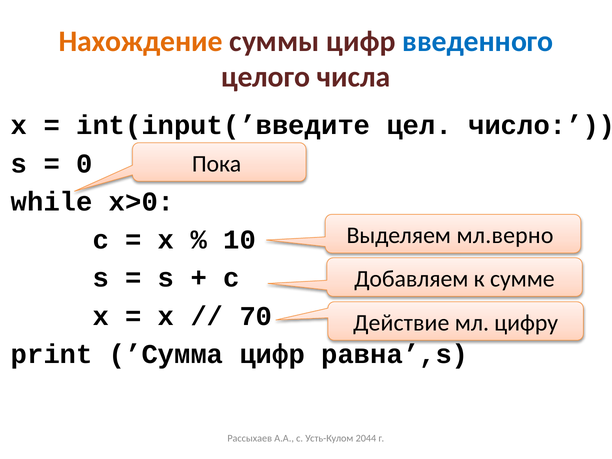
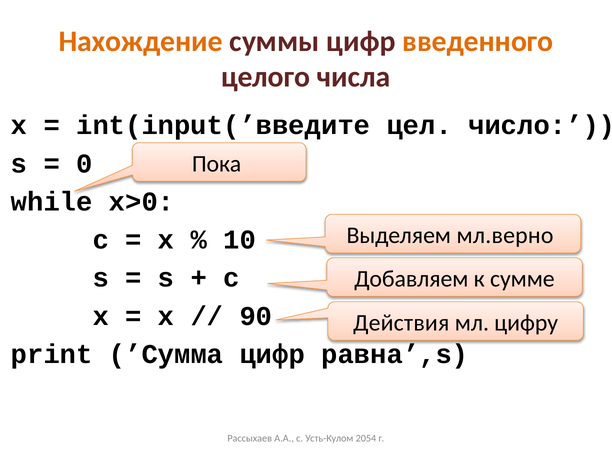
введенного colour: blue -> orange
70: 70 -> 90
Действие: Действие -> Действия
2044: 2044 -> 2054
